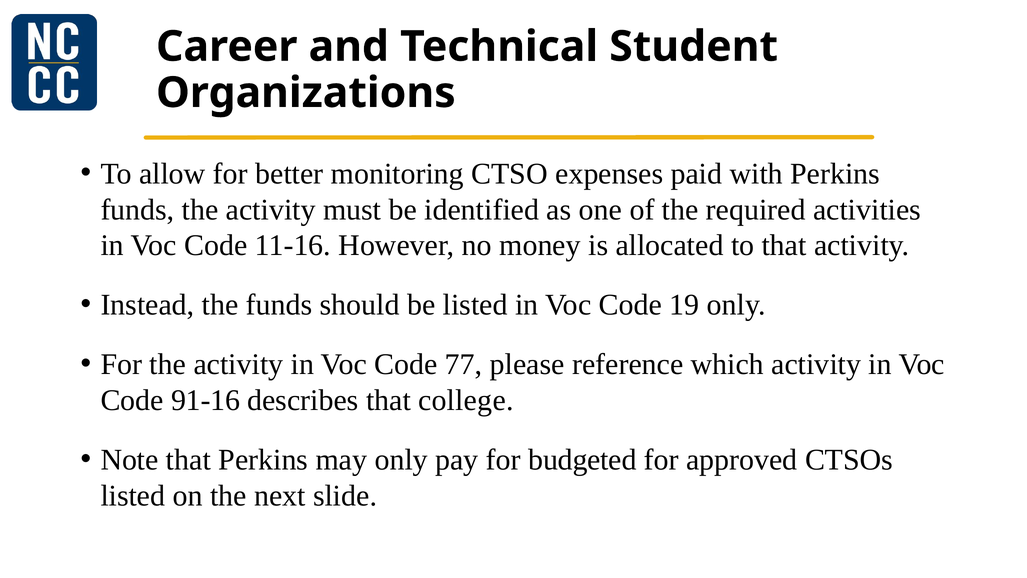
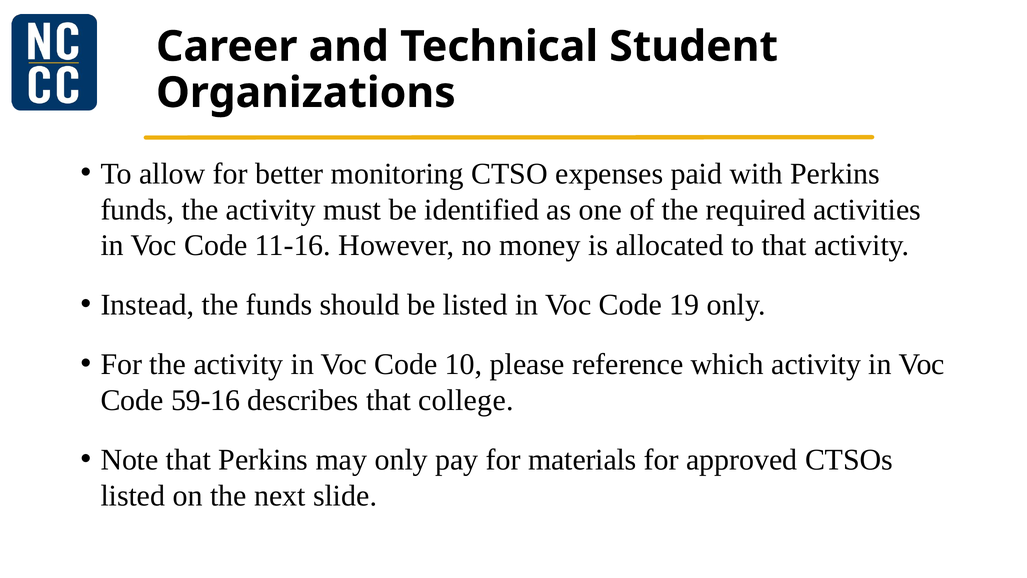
77: 77 -> 10
91-16: 91-16 -> 59-16
budgeted: budgeted -> materials
